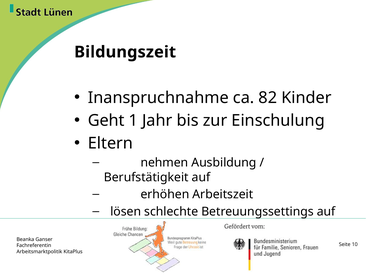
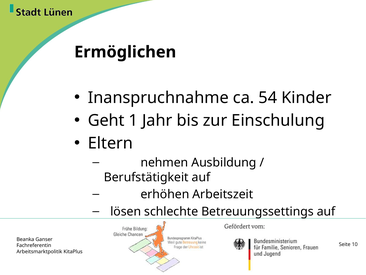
Bildungszeit: Bildungszeit -> Ermöglichen
82: 82 -> 54
